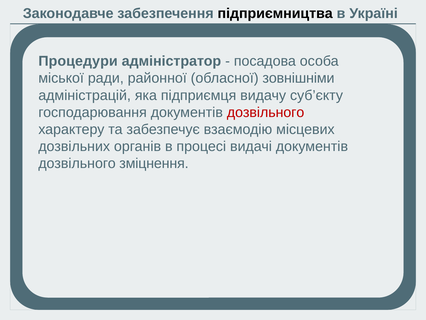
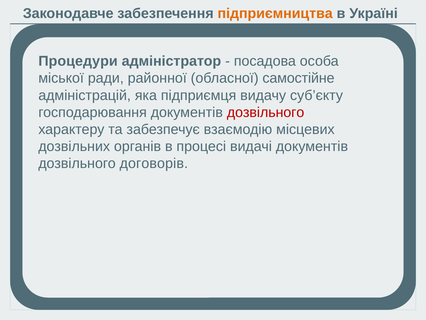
підприємництва colour: black -> orange
зовнішніми: зовнішніми -> самостійне
зміцнення: зміцнення -> договорів
